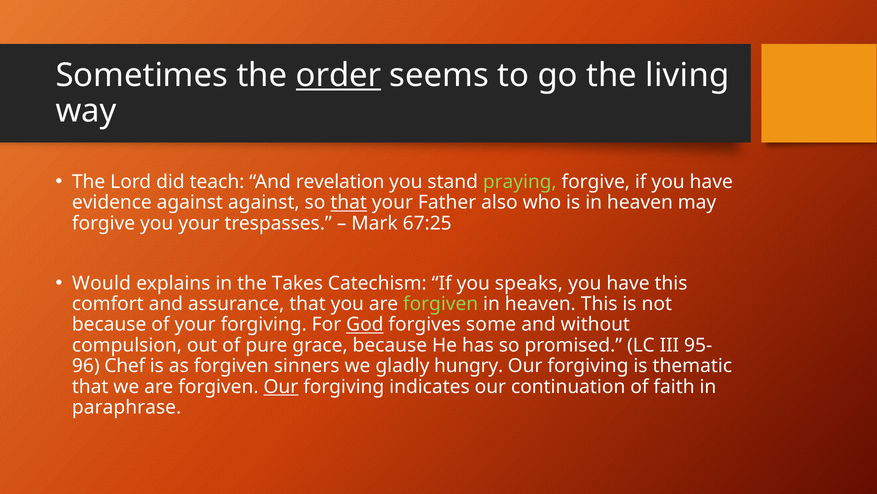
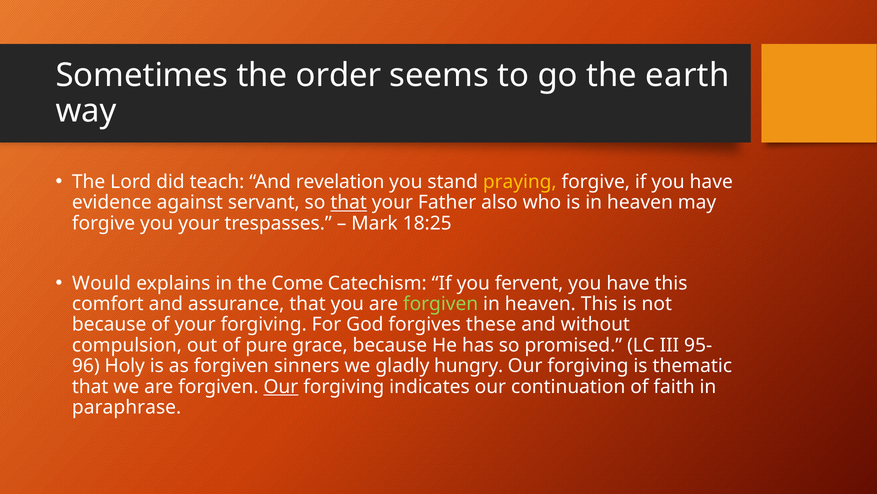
order underline: present -> none
living: living -> earth
praying colour: light green -> yellow
against against: against -> servant
67:25: 67:25 -> 18:25
Takes: Takes -> Come
speaks: speaks -> fervent
God underline: present -> none
some: some -> these
Chef: Chef -> Holy
